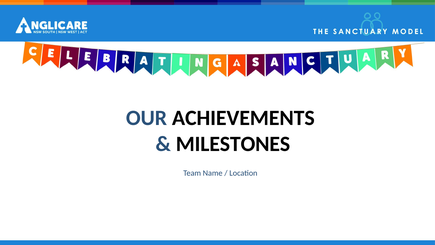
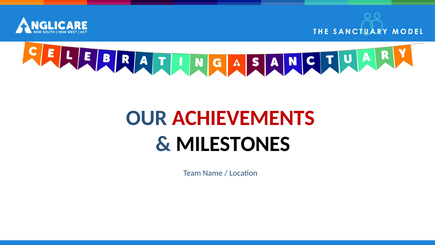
ACHIEVEMENTS colour: black -> red
